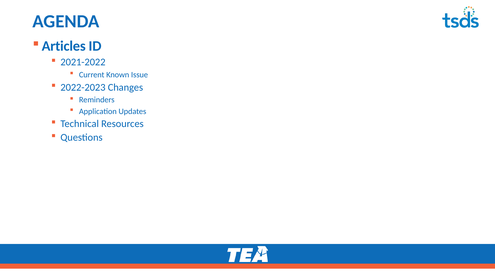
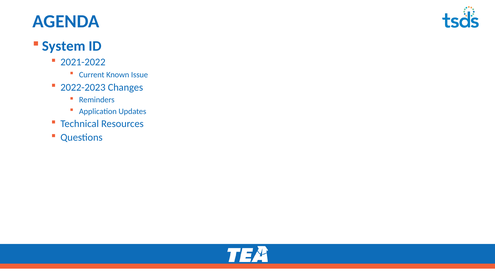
Articles: Articles -> System
